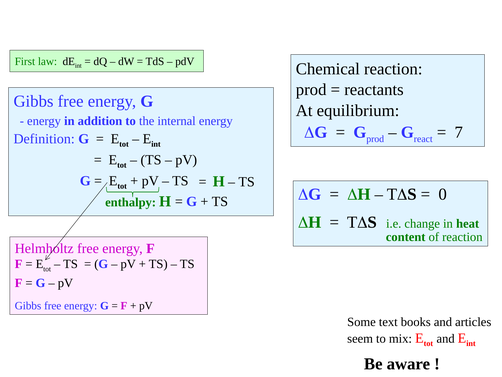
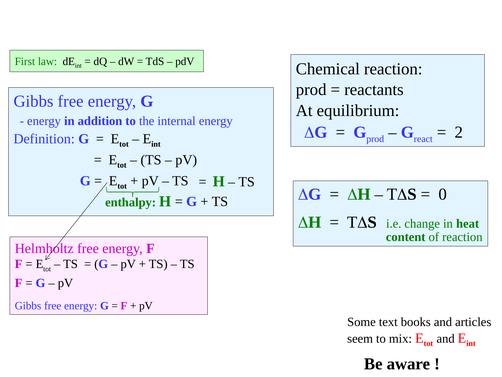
7: 7 -> 2
